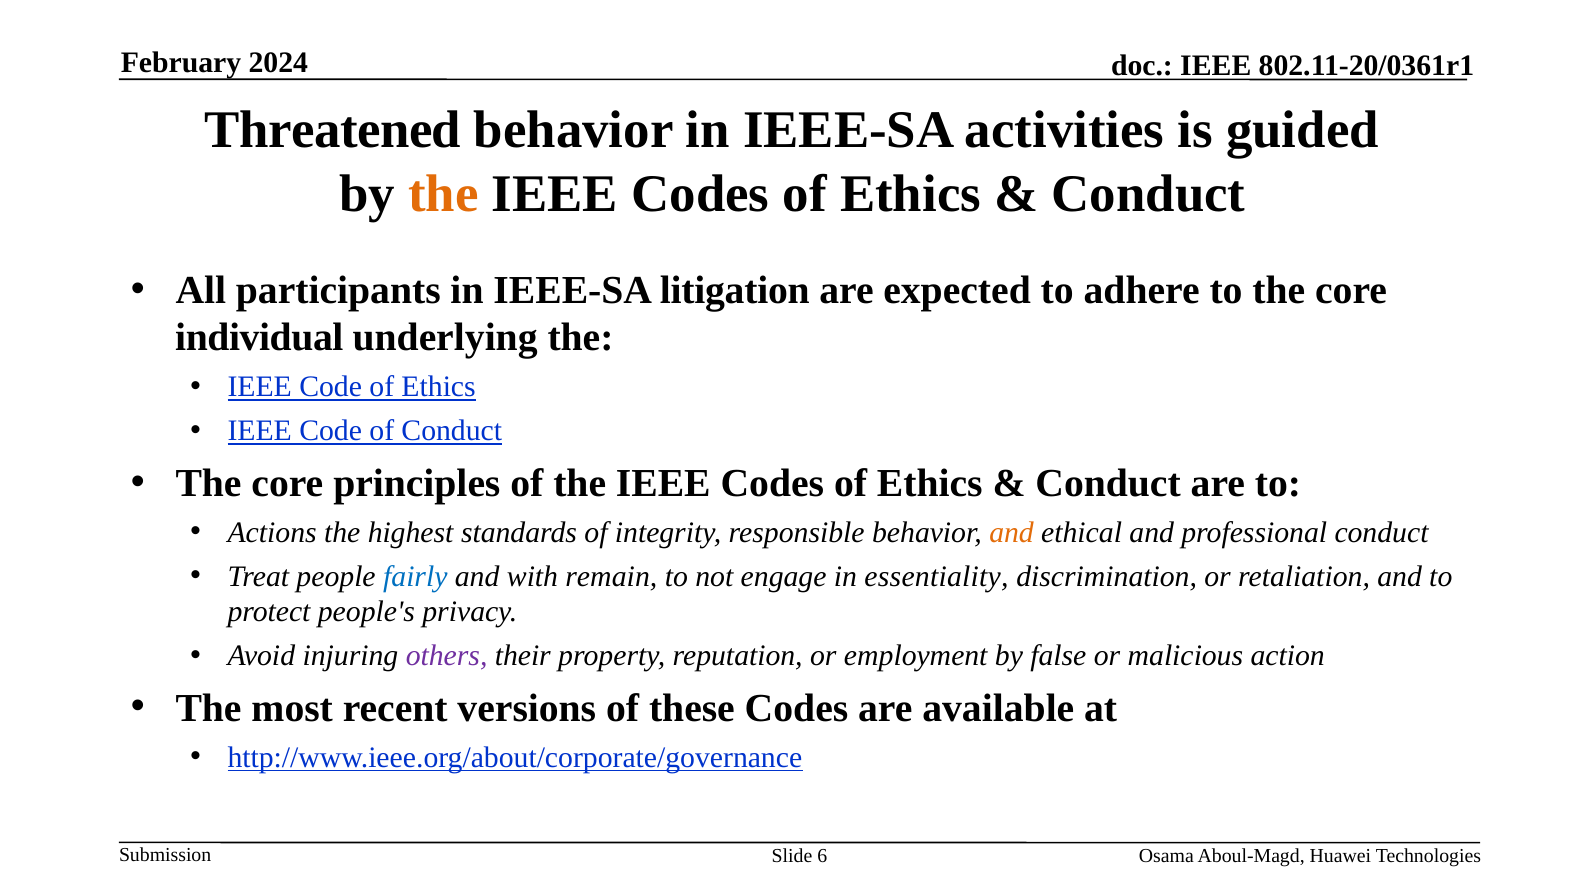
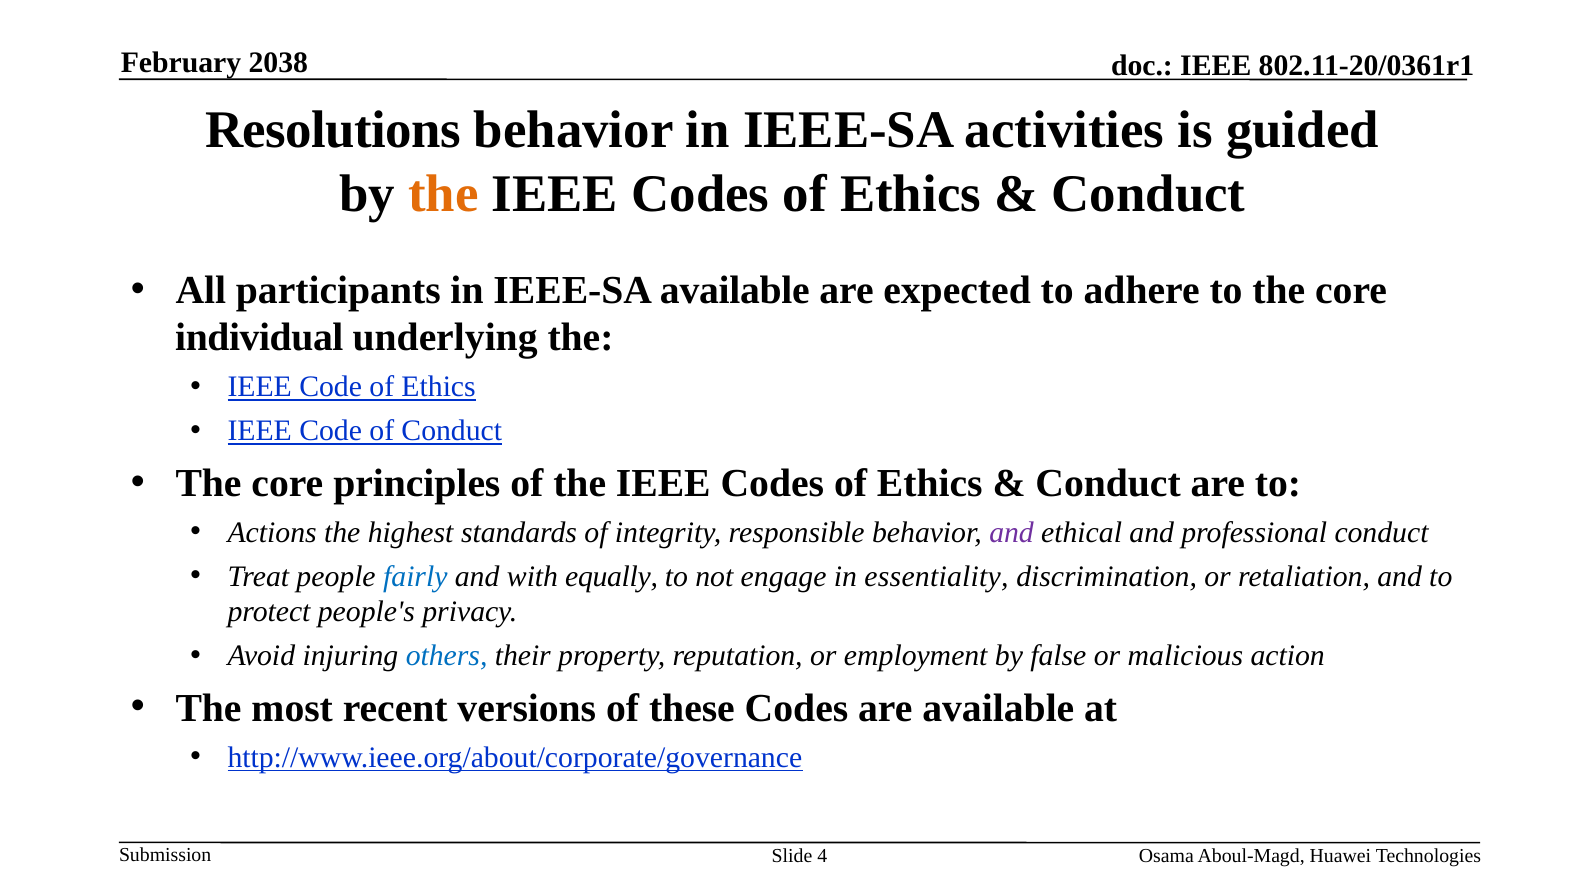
2024: 2024 -> 2038
Threatened: Threatened -> Resolutions
IEEE-SA litigation: litigation -> available
and at (1012, 532) colour: orange -> purple
remain: remain -> equally
others colour: purple -> blue
6: 6 -> 4
